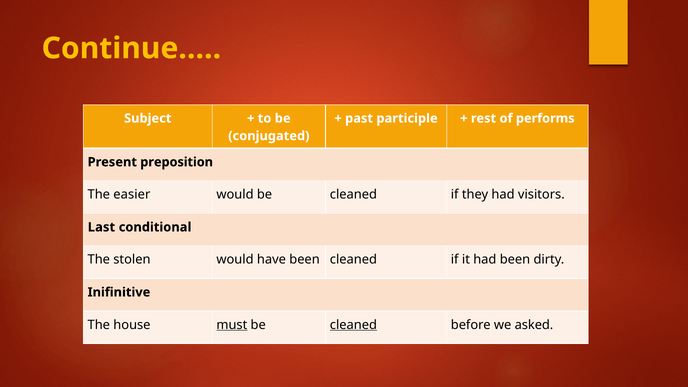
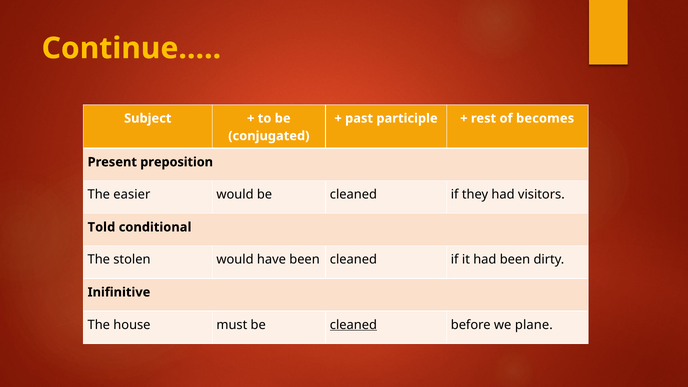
performs: performs -> becomes
Last: Last -> Told
must underline: present -> none
asked: asked -> plane
